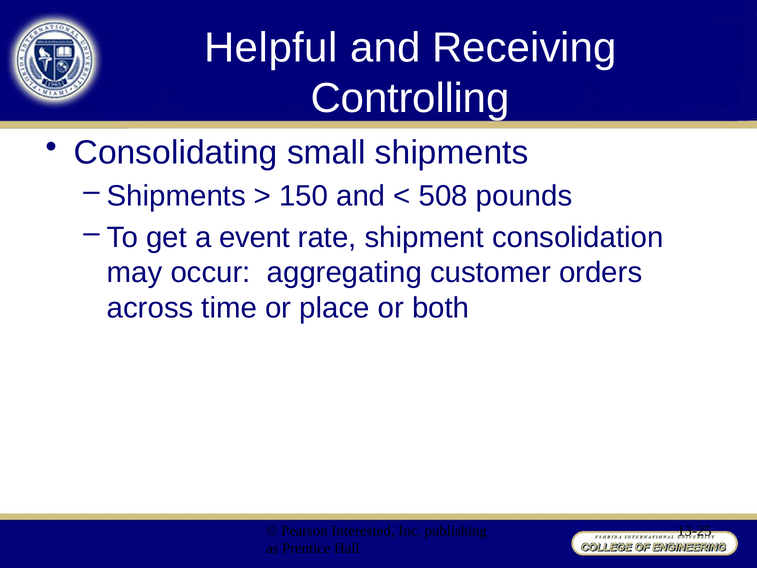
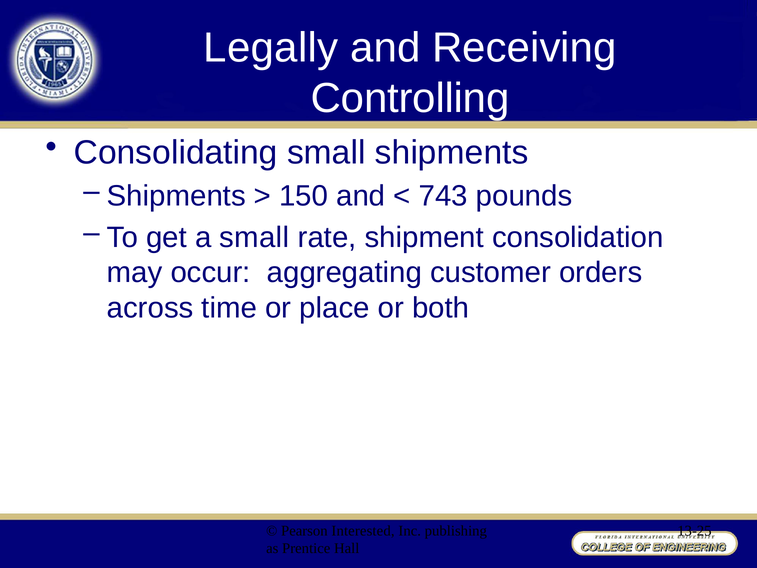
Helpful: Helpful -> Legally
508: 508 -> 743
a event: event -> small
